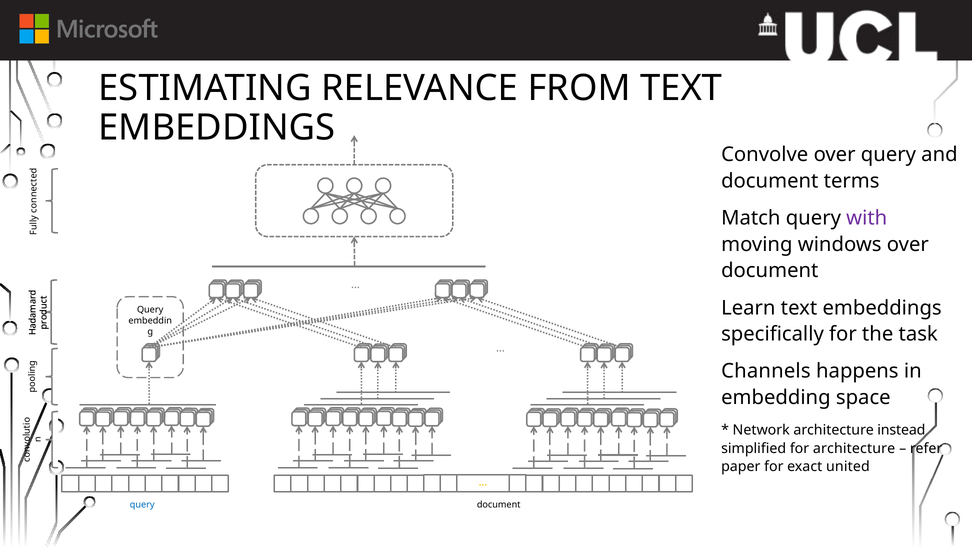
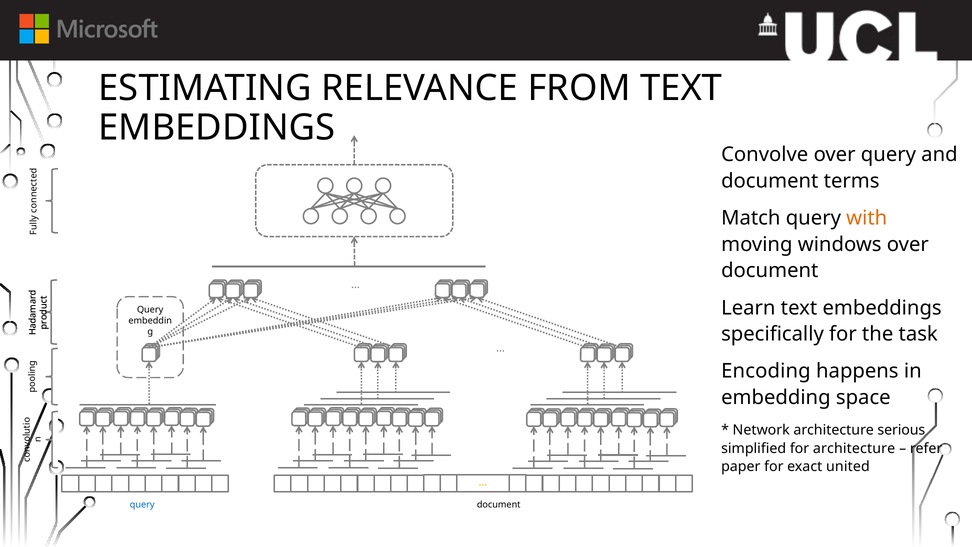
with colour: purple -> orange
Channels: Channels -> Encoding
instead: instead -> serious
